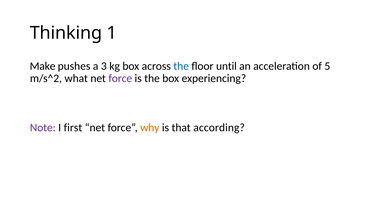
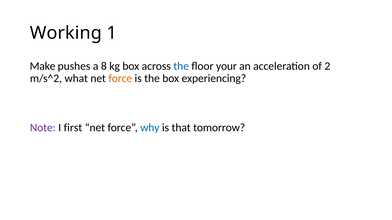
Thinking: Thinking -> Working
3: 3 -> 8
until: until -> your
5: 5 -> 2
force at (120, 79) colour: purple -> orange
why colour: orange -> blue
according: according -> tomorrow
